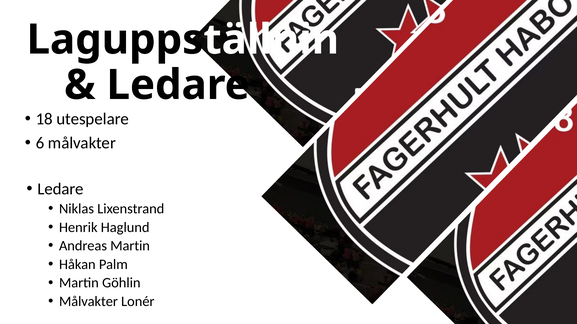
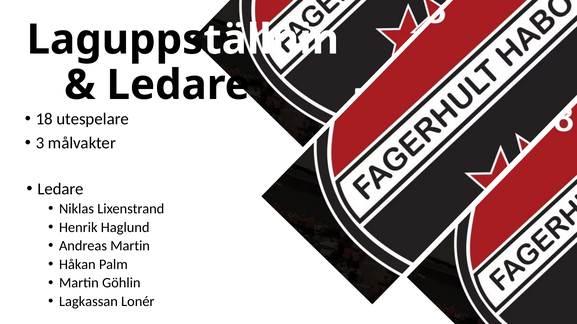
6: 6 -> 3
Målvakter at (88, 302): Målvakter -> Lagkassan
